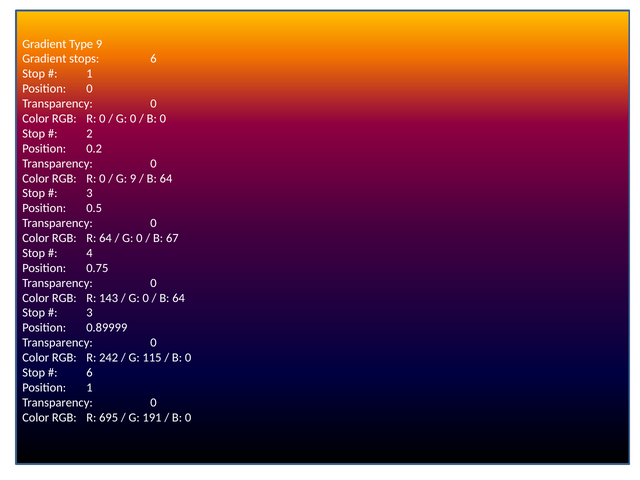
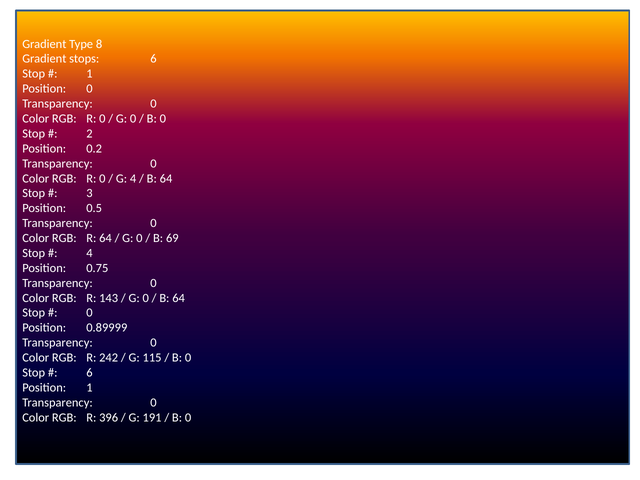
Type 9: 9 -> 8
G 9: 9 -> 4
67: 67 -> 69
3 at (89, 313): 3 -> 0
695: 695 -> 396
